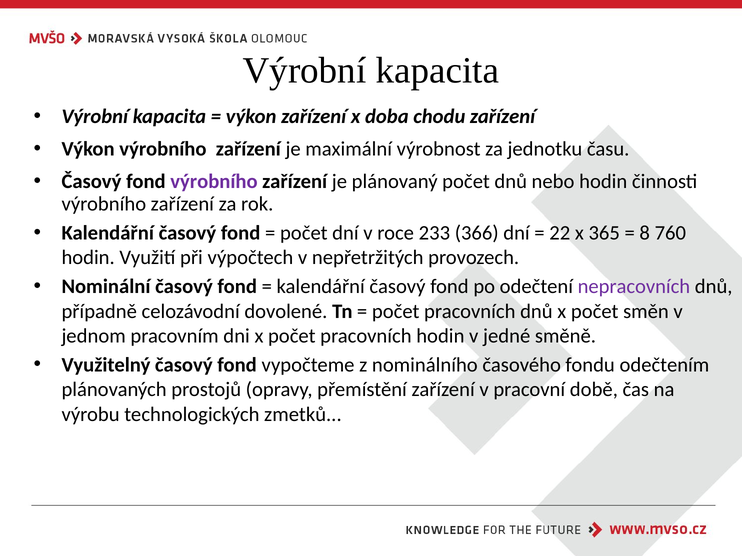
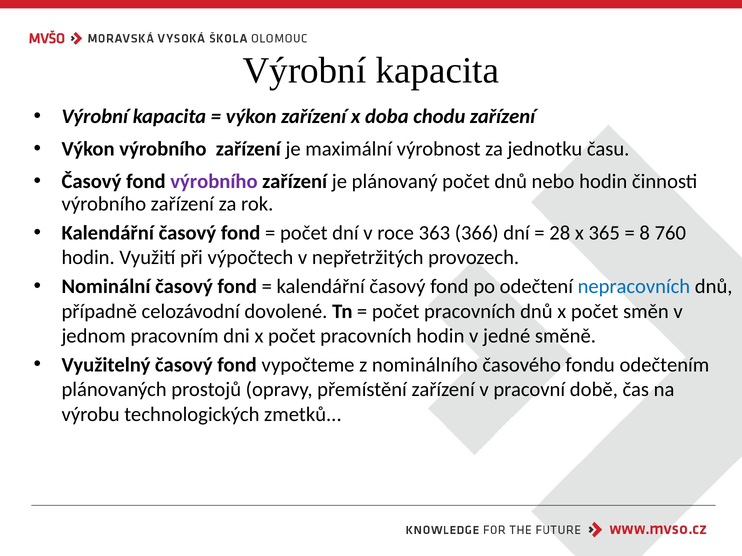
233: 233 -> 363
22: 22 -> 28
nepracovních colour: purple -> blue
